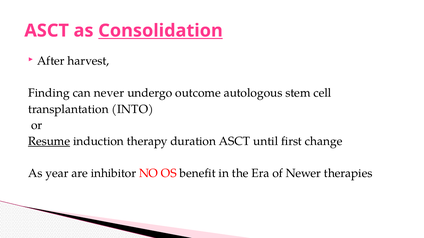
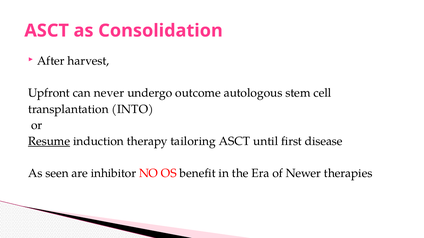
Consolidation underline: present -> none
Finding: Finding -> Upfront
duration: duration -> tailoring
change: change -> disease
year: year -> seen
